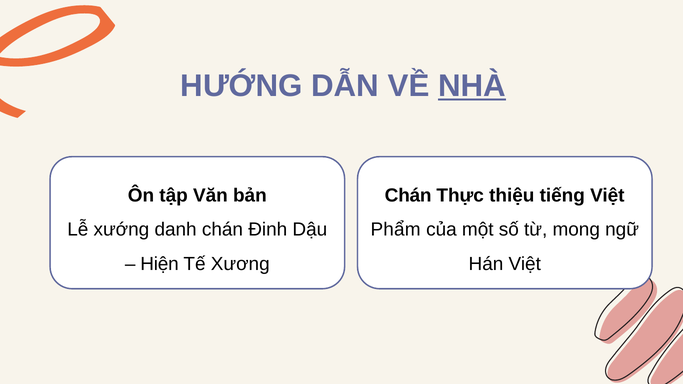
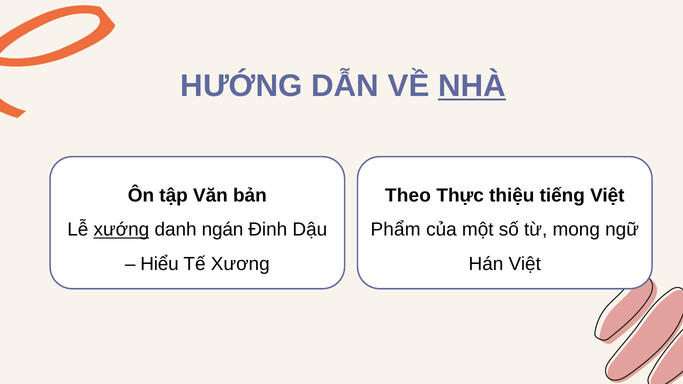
Chán at (408, 196): Chán -> Theo
xướng underline: none -> present
danh chán: chán -> ngán
Hiện: Hiện -> Hiểu
